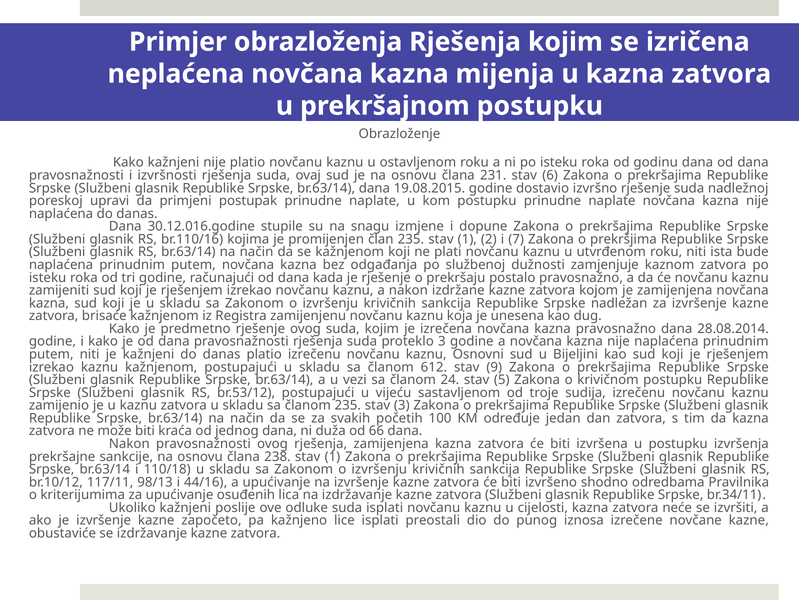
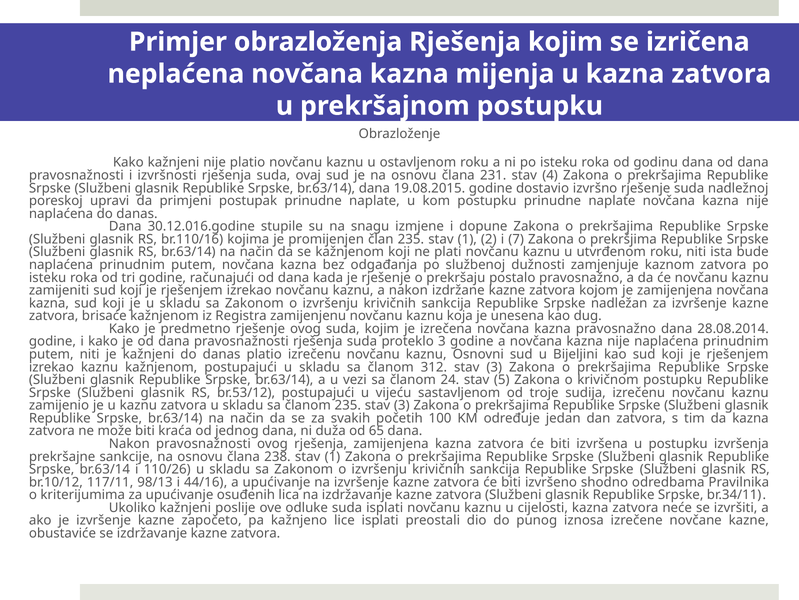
6: 6 -> 4
612: 612 -> 312
9 at (494, 367): 9 -> 3
66: 66 -> 65
110/18: 110/18 -> 110/26
